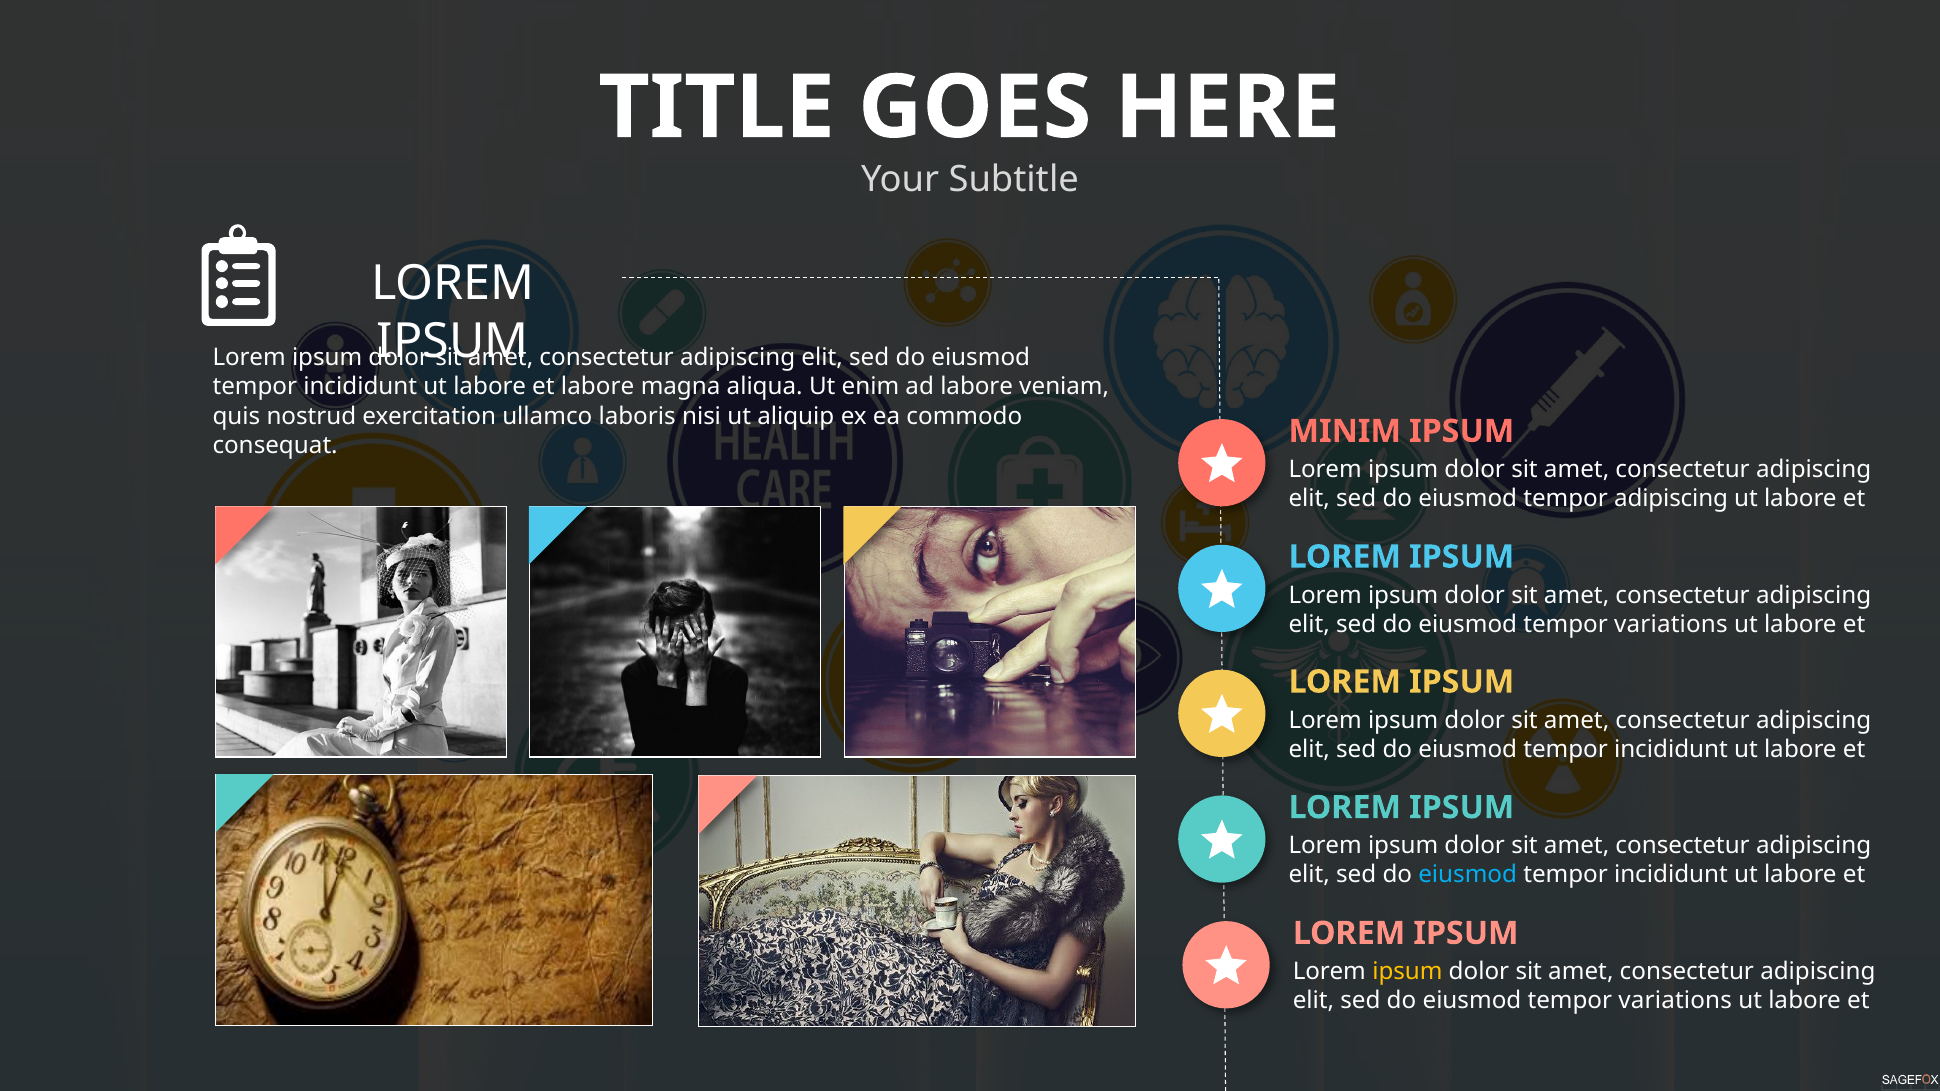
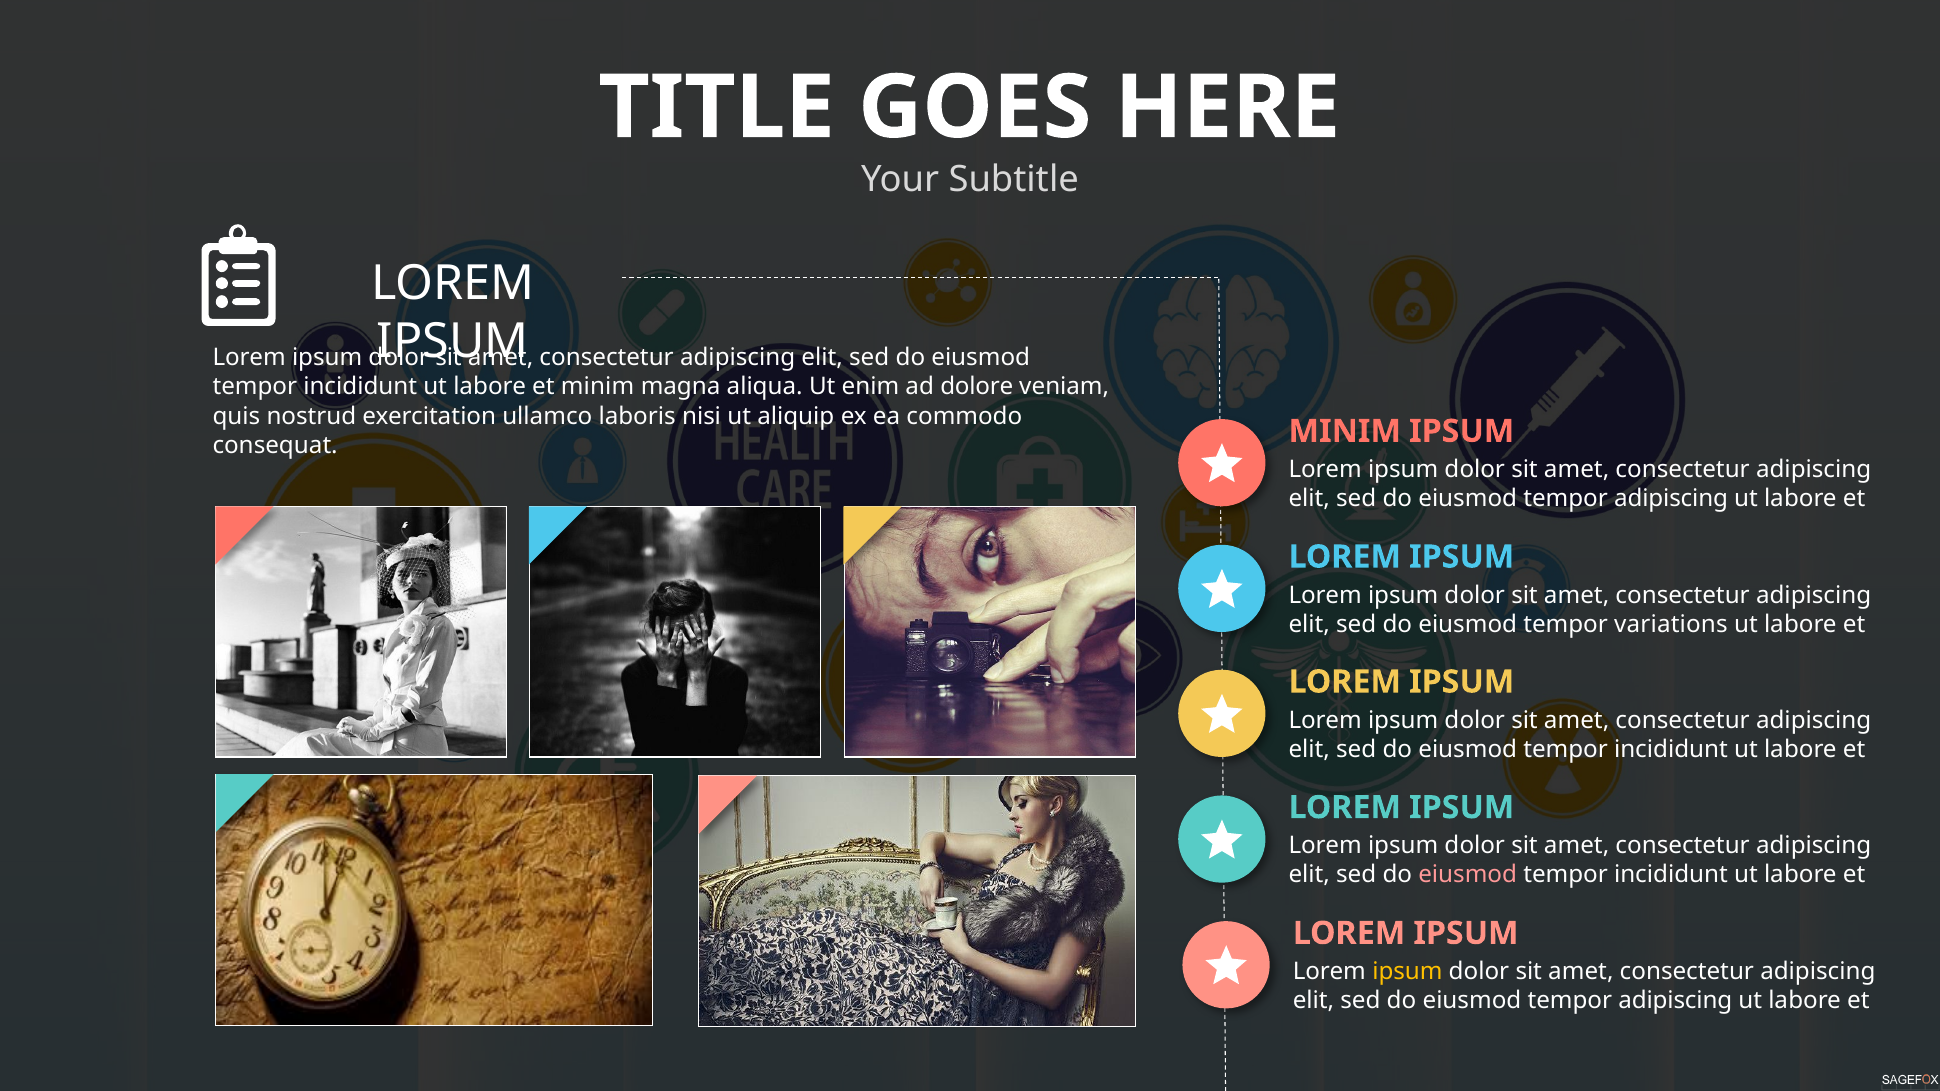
et labore: labore -> minim
ad labore: labore -> dolore
eiusmod at (1468, 875) colour: light blue -> pink
variations at (1675, 1001): variations -> adipiscing
